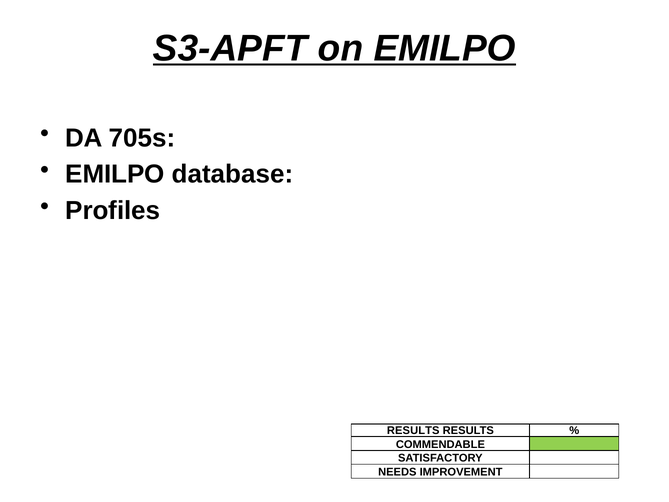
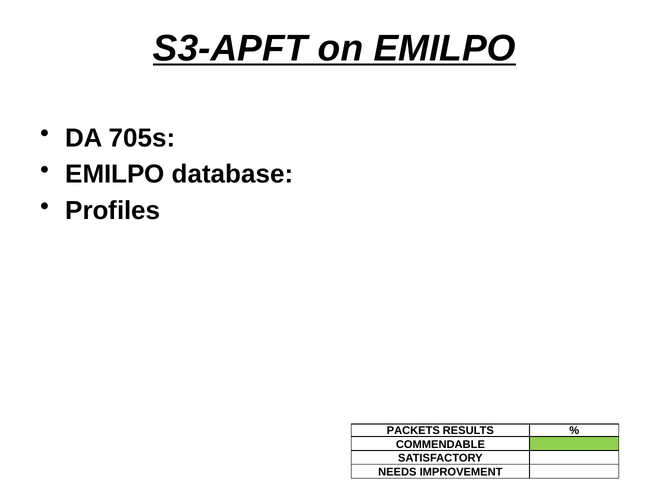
RESULTS at (413, 430): RESULTS -> PACKETS
